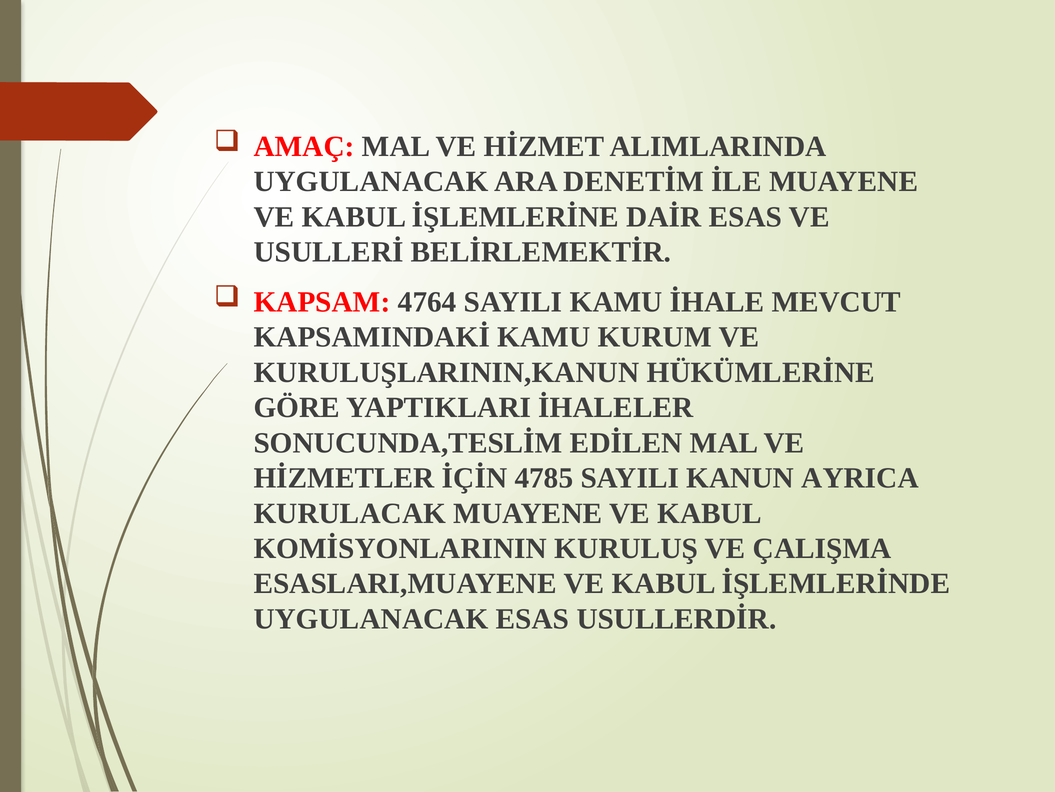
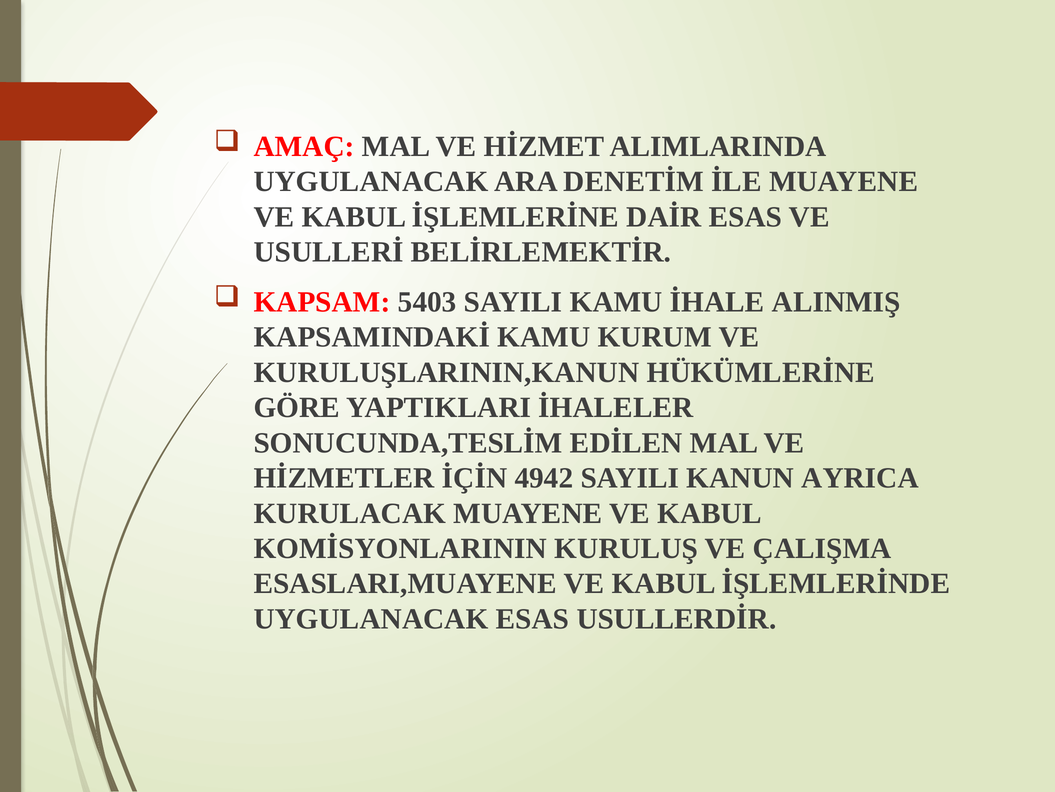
4764: 4764 -> 5403
MEVCUT: MEVCUT -> ALINMIŞ
4785: 4785 -> 4942
